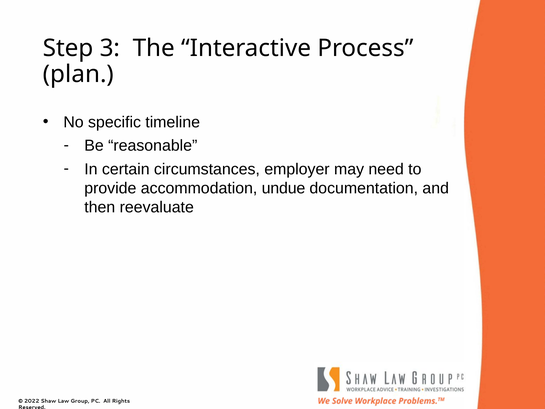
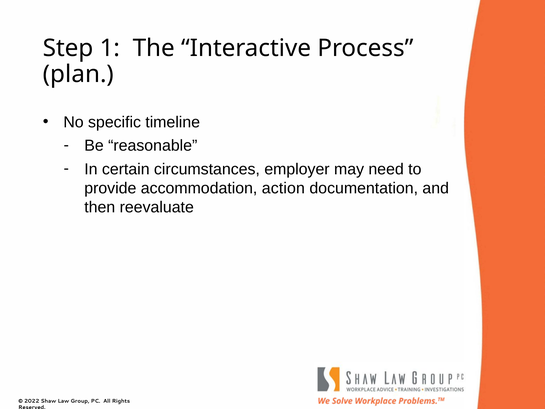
3: 3 -> 1
undue: undue -> action
